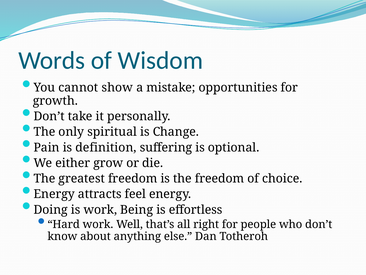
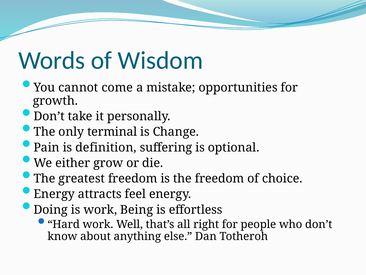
show: show -> come
spiritual: spiritual -> terminal
